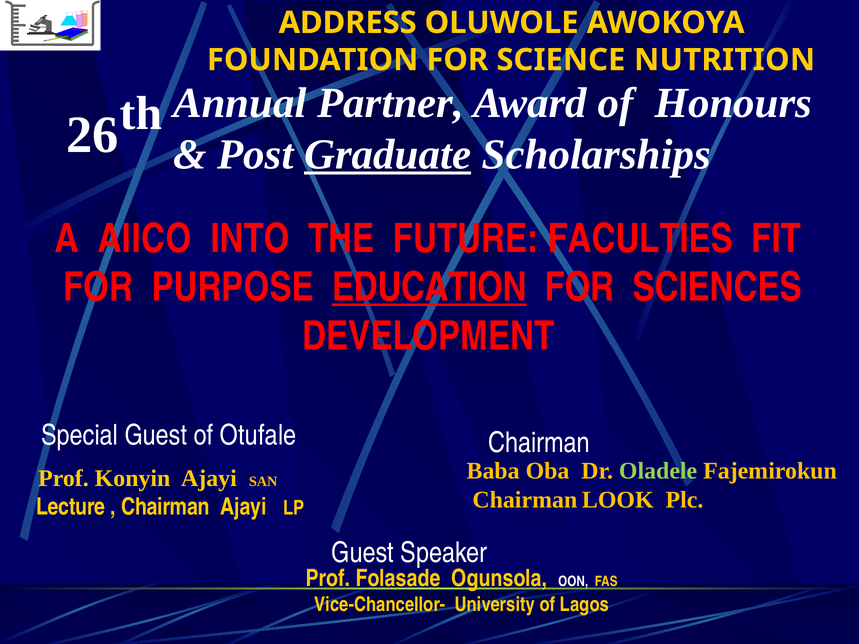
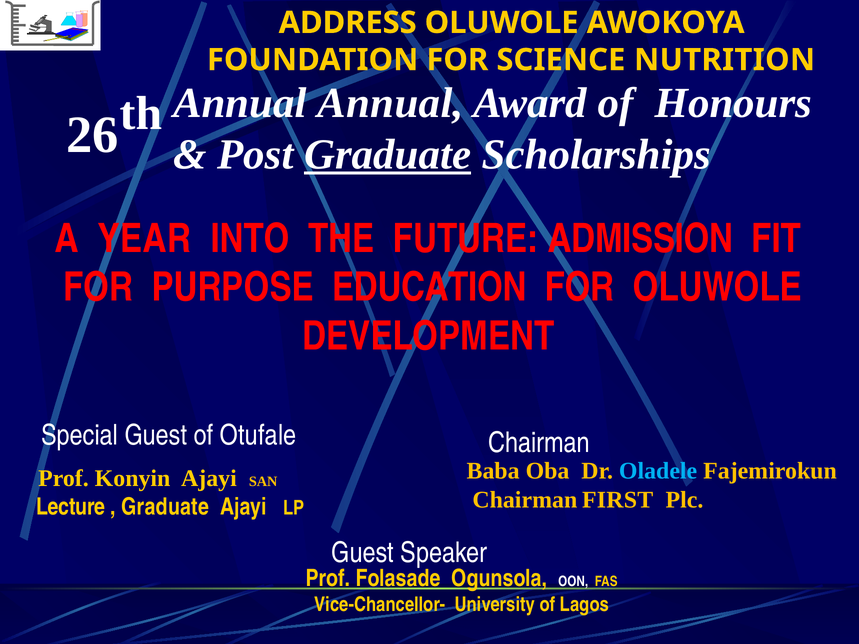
Annual Partner: Partner -> Annual
AIICO: AIICO -> YEAR
FACULTIES: FACULTIES -> ADMISSION
EDUCATION underline: present -> none
FOR SCIENCES: SCIENCES -> OLUWOLE
Oladele colour: light green -> light blue
LOOK: LOOK -> FIRST
Chairman at (165, 507): Chairman -> Graduate
